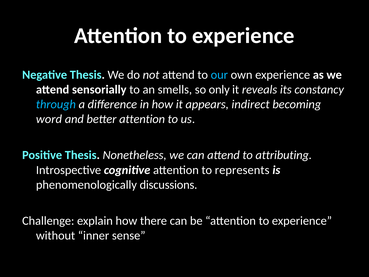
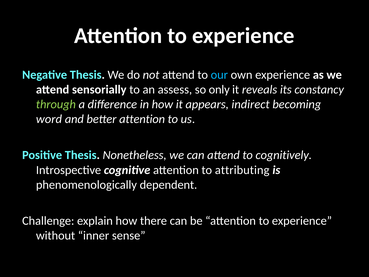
smells: smells -> assess
through colour: light blue -> light green
attributing: attributing -> cognitively
represents: represents -> attributing
discussions: discussions -> dependent
